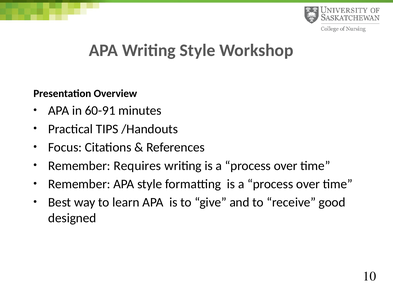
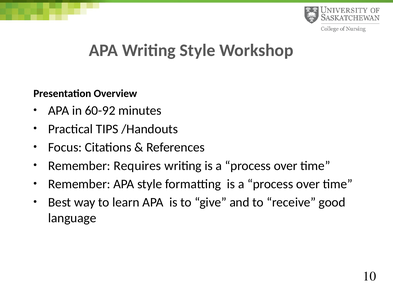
60-91: 60-91 -> 60-92
designed: designed -> language
